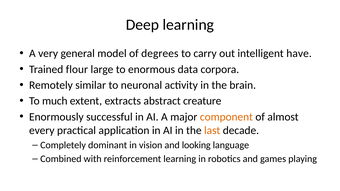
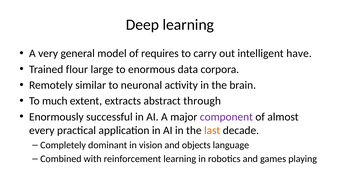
degrees: degrees -> requires
creature: creature -> through
component colour: orange -> purple
looking: looking -> objects
